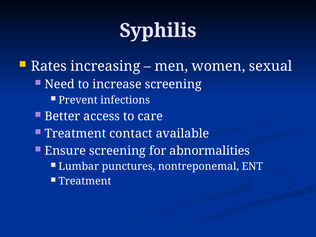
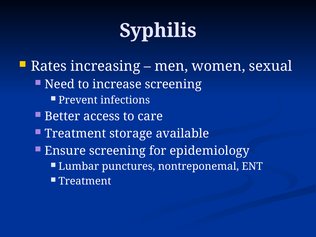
contact: contact -> storage
abnormalities: abnormalities -> epidemiology
